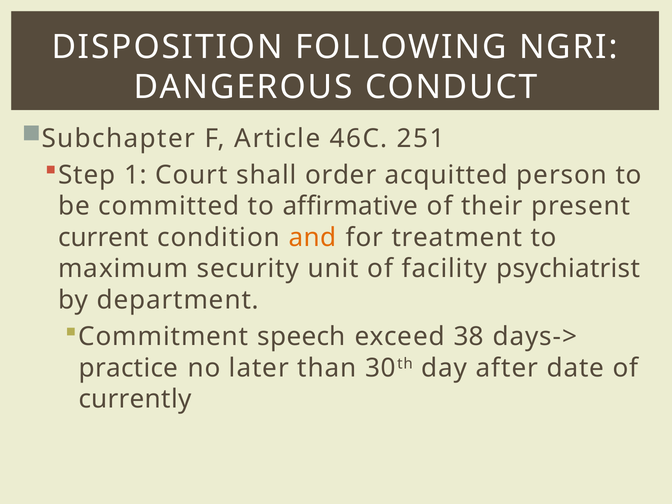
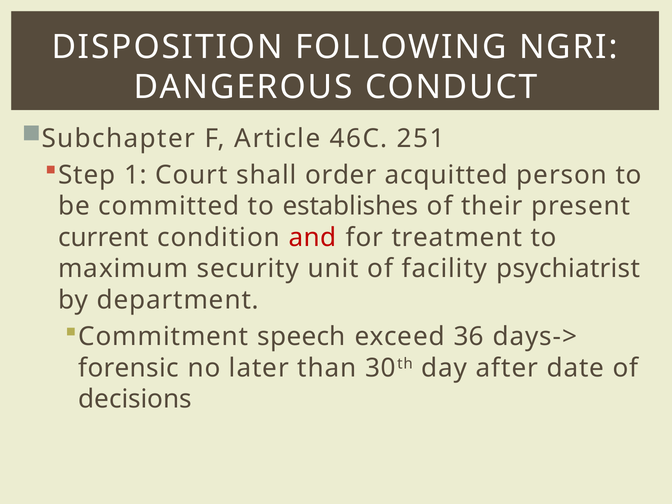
affirmative: affirmative -> establishes
and colour: orange -> red
38: 38 -> 36
practice: practice -> forensic
currently: currently -> decisions
